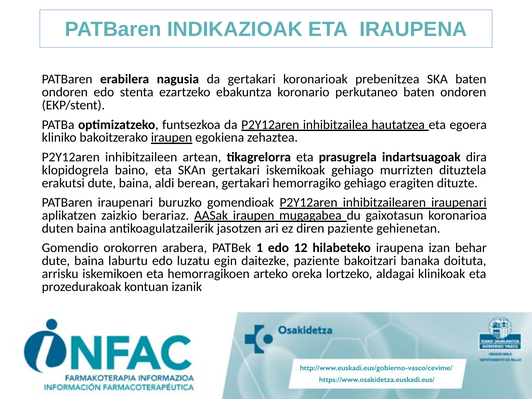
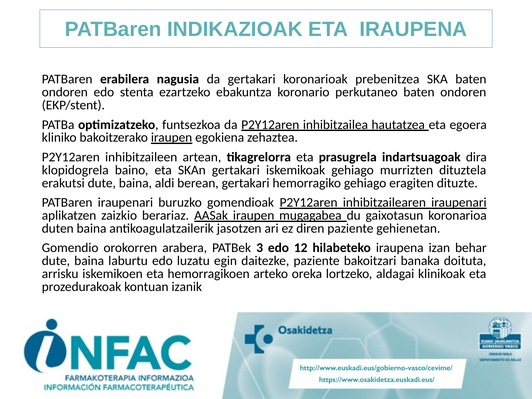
1: 1 -> 3
